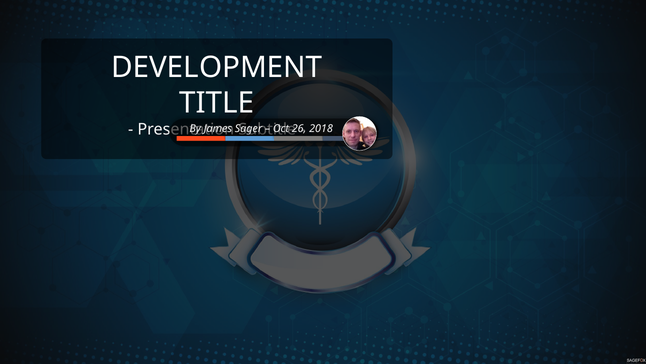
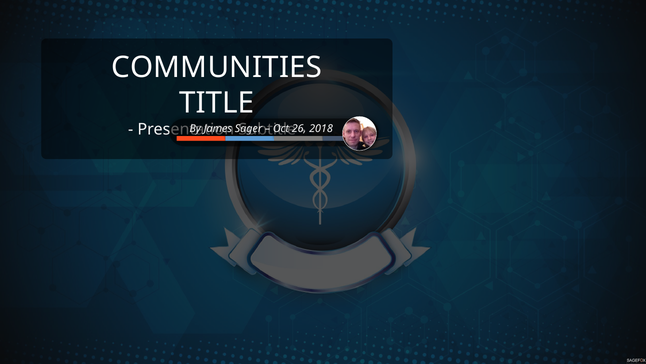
DEVELOPMENT: DEVELOPMENT -> COMMUNITIES
